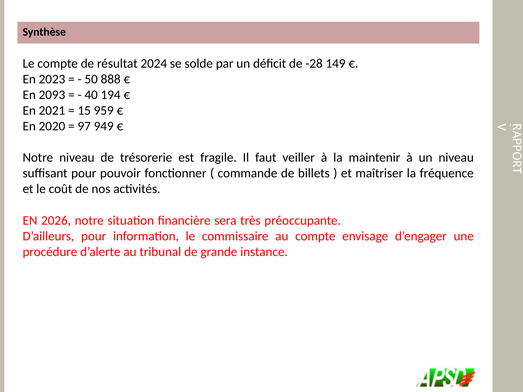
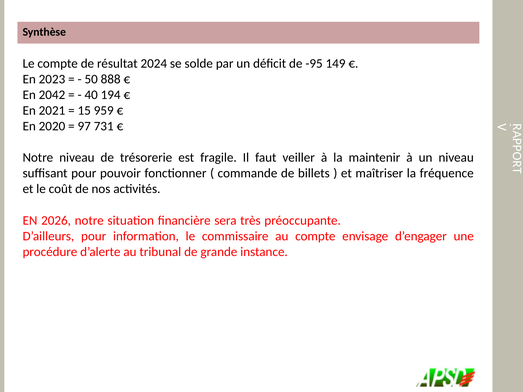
-28: -28 -> -95
2093: 2093 -> 2042
949: 949 -> 731
